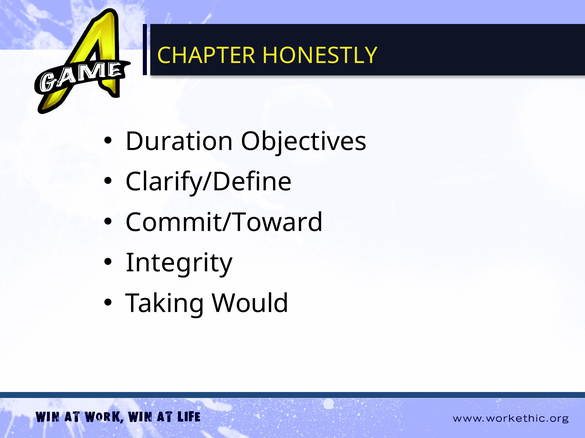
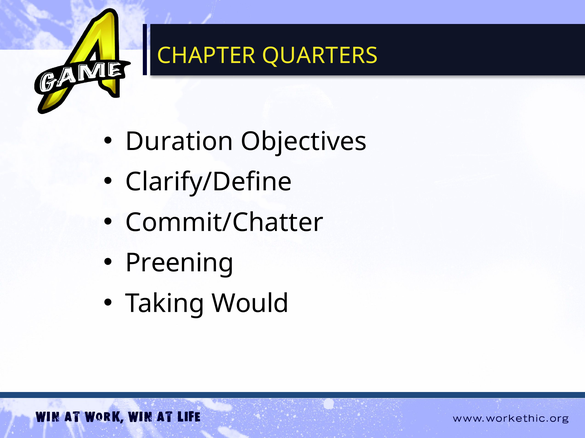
HONESTLY: HONESTLY -> QUARTERS
Commit/Toward: Commit/Toward -> Commit/Chatter
Integrity: Integrity -> Preening
